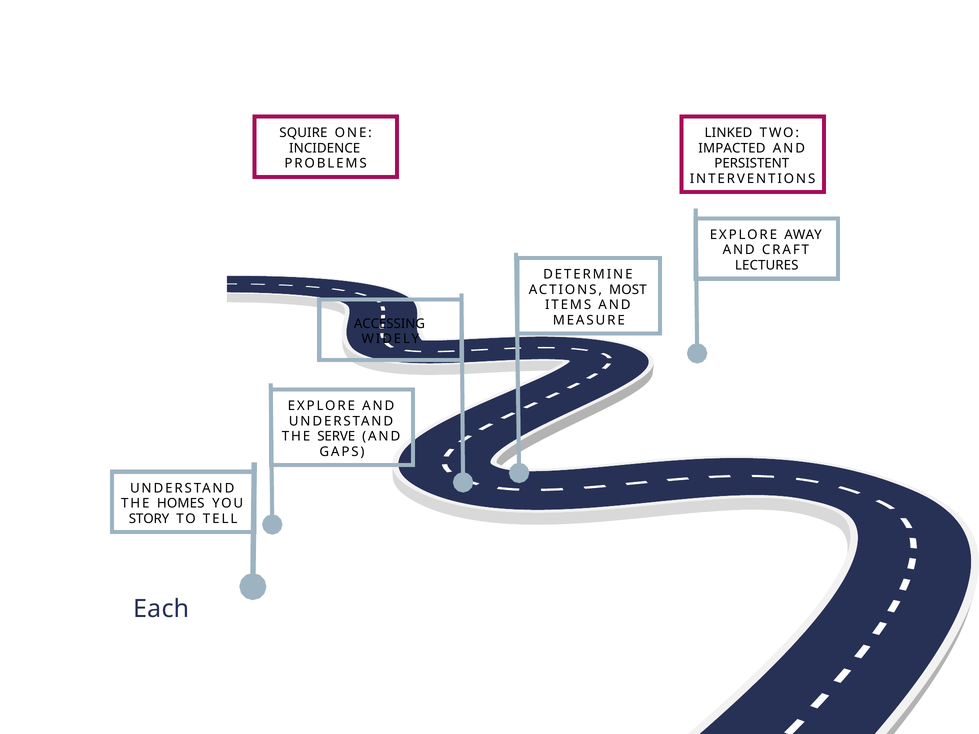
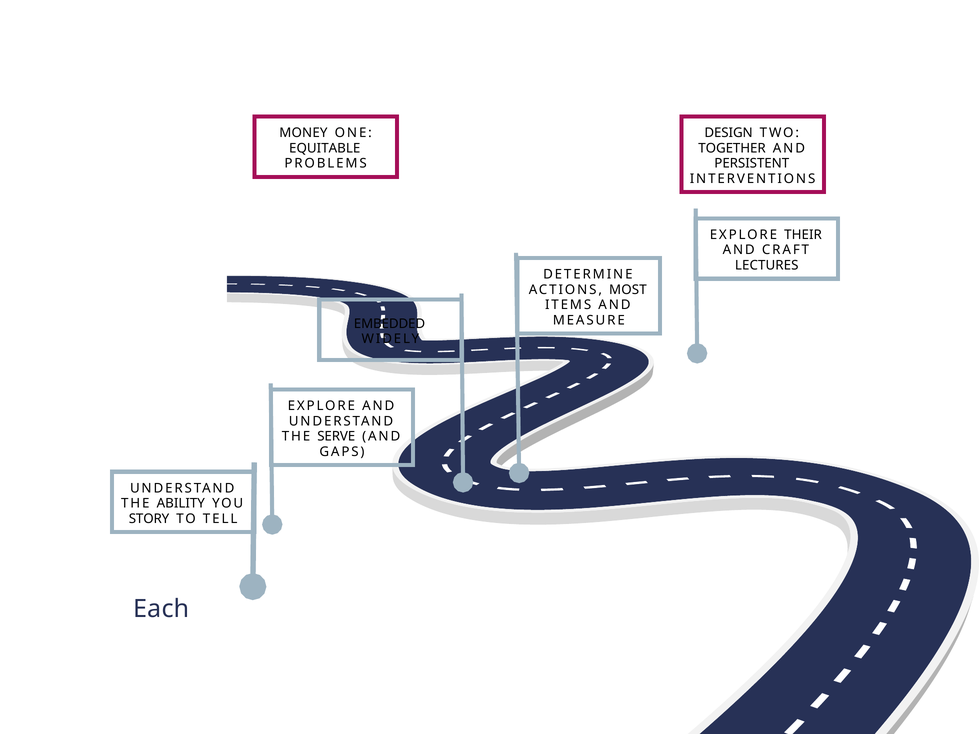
LINKED: LINKED -> DESIGN
SQUIRE: SQUIRE -> MONEY
IMPACTED: IMPACTED -> TOGETHER
INCIDENCE: INCIDENCE -> EQUITABLE
AWAY: AWAY -> THEIR
ACCESSING: ACCESSING -> EMBEDDED
HOMES: HOMES -> ABILITY
